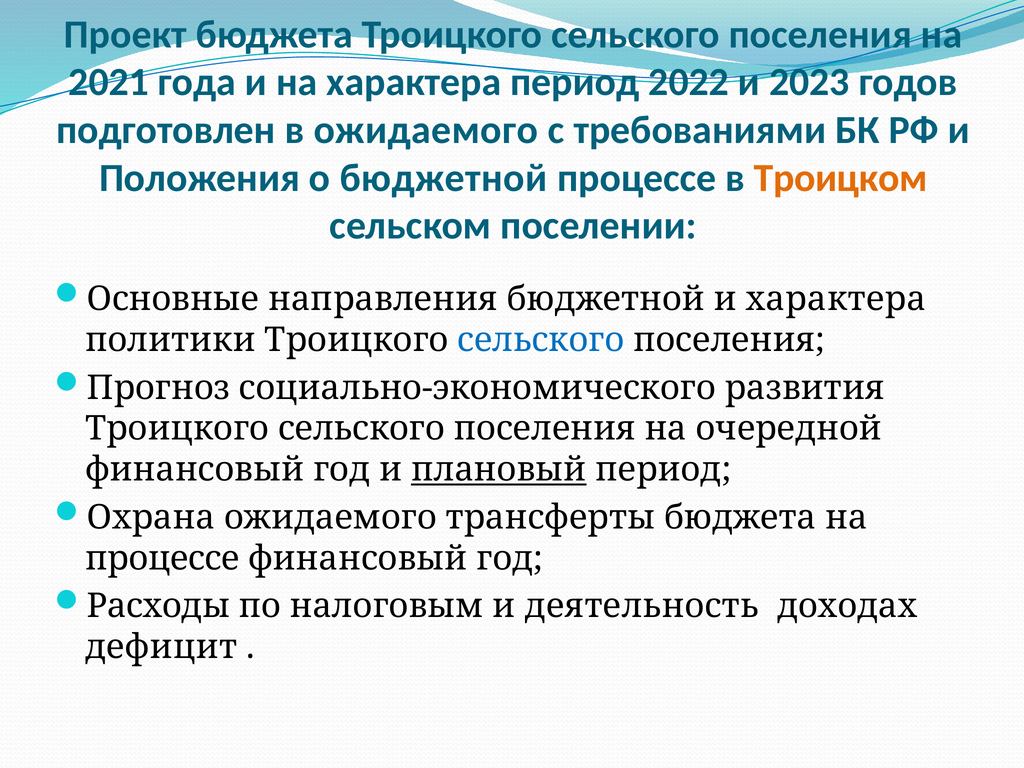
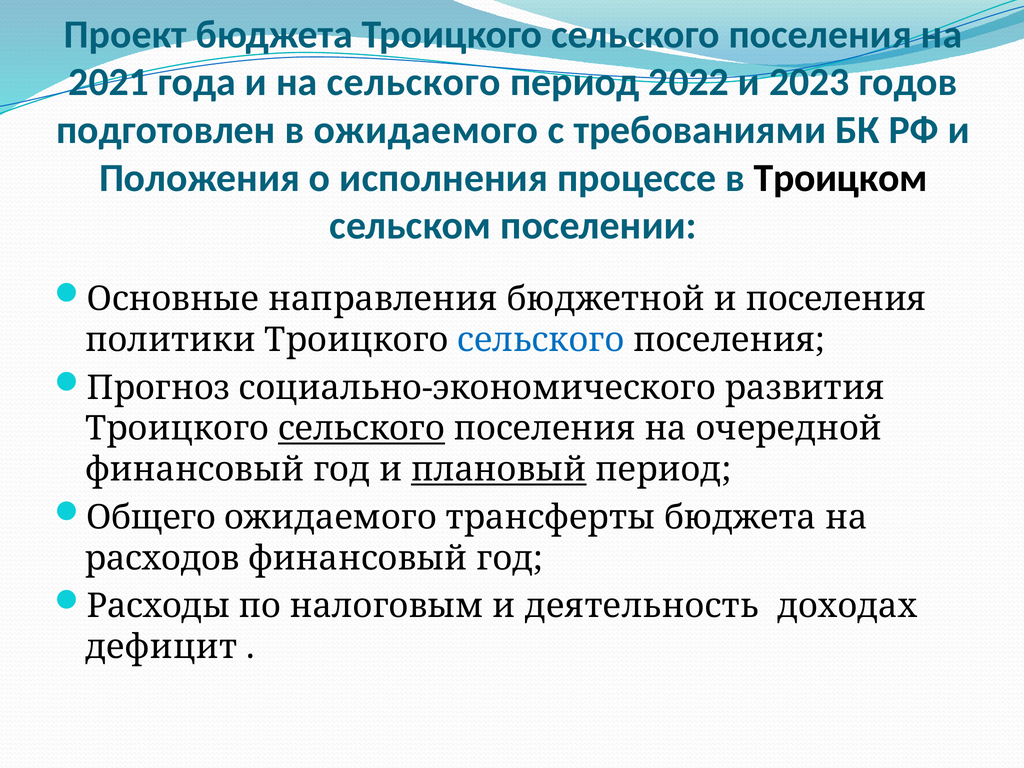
на характера: характера -> сельского
о бюджетной: бюджетной -> исполнения
Троицком colour: orange -> black
и характера: характера -> поселения
сельского at (361, 429) underline: none -> present
Охрана: Охрана -> Общего
процессе at (162, 558): процессе -> расходов
